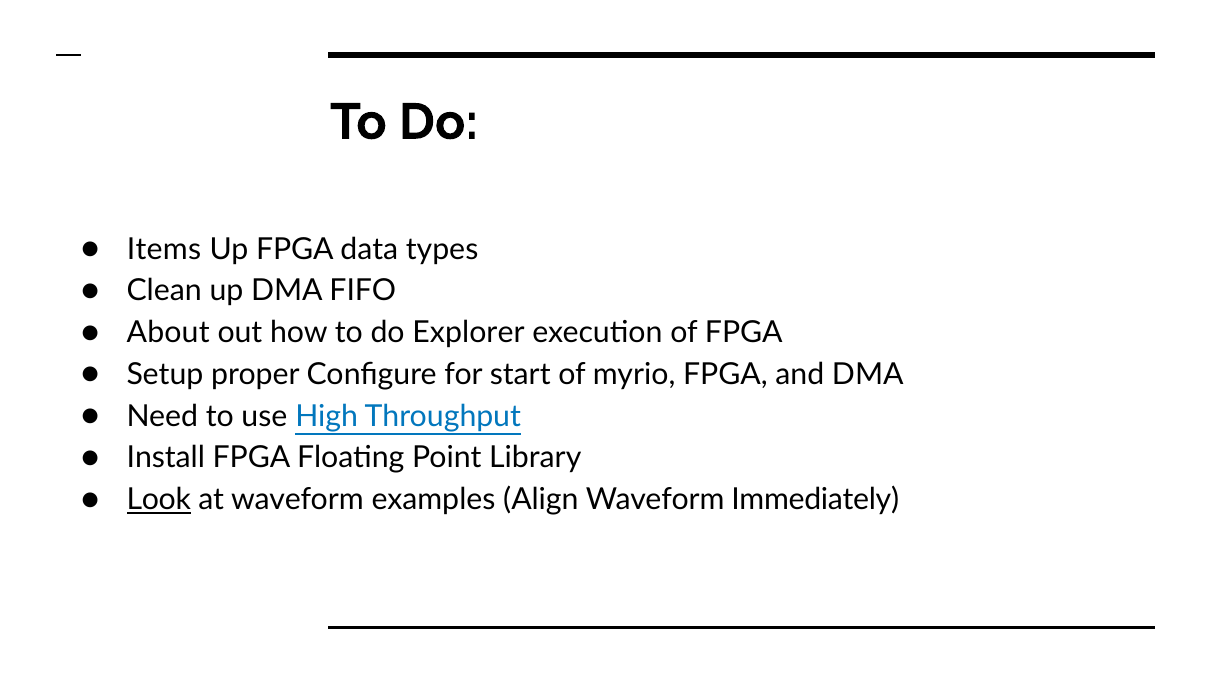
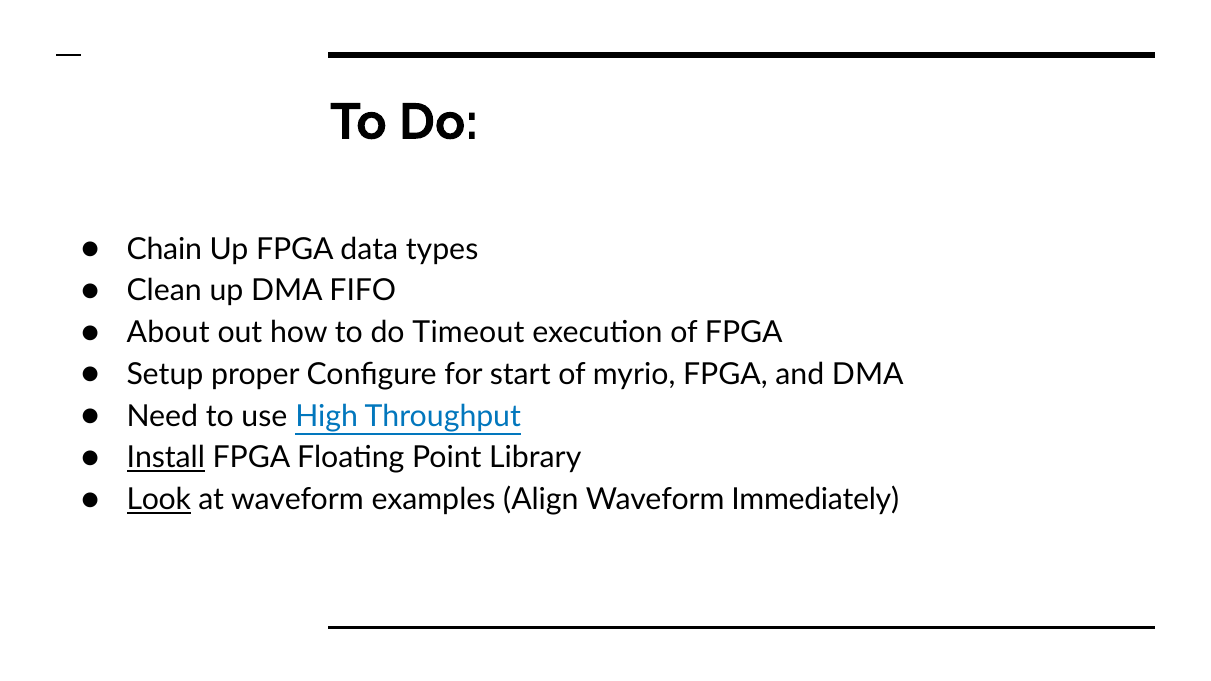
Items: Items -> Chain
Explorer: Explorer -> Timeout
Install underline: none -> present
